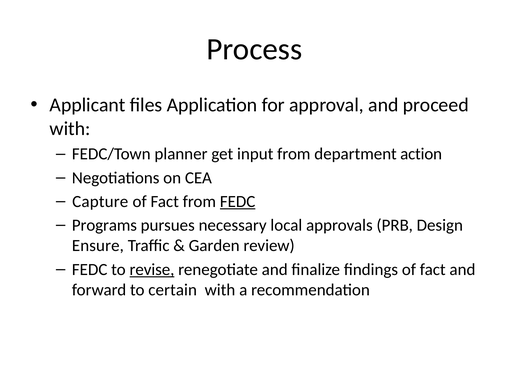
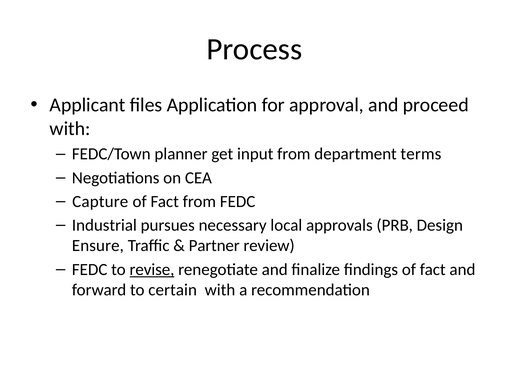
action: action -> terms
FEDC at (238, 201) underline: present -> none
Programs: Programs -> Industrial
Garden: Garden -> Partner
